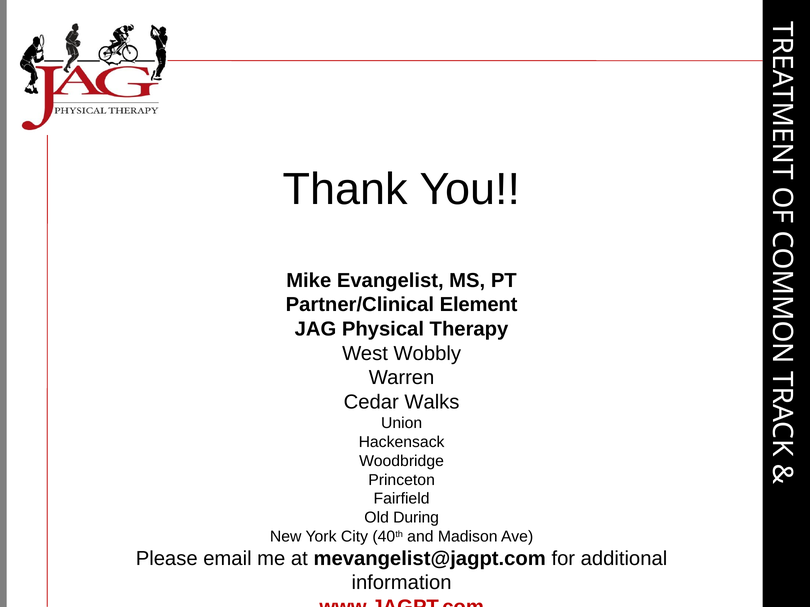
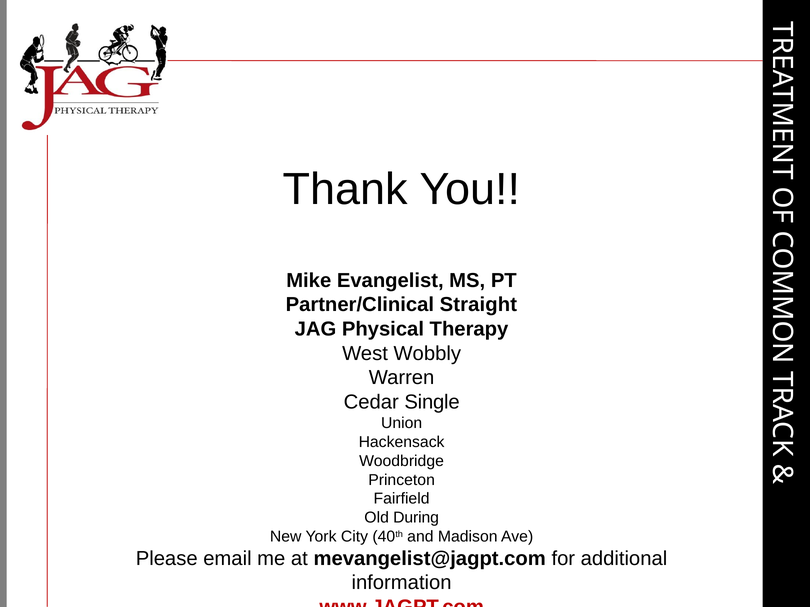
Element: Element -> Straight
Walks: Walks -> Single
